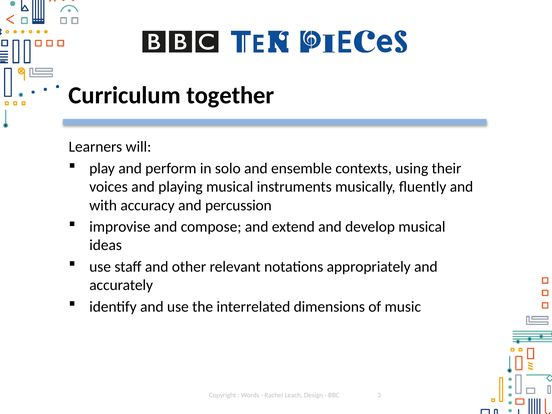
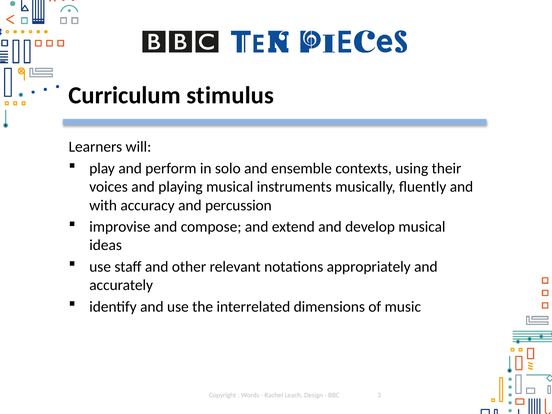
together: together -> stimulus
